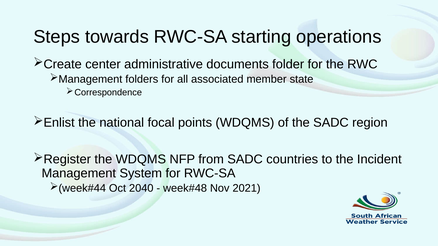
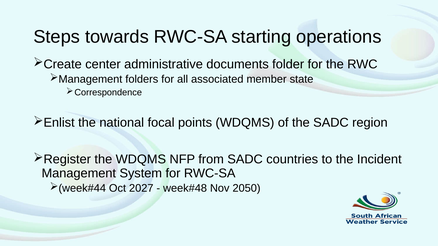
2040: 2040 -> 2027
2021: 2021 -> 2050
